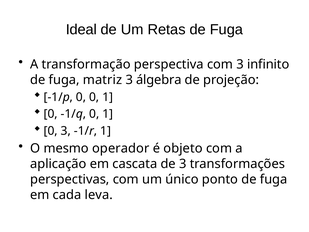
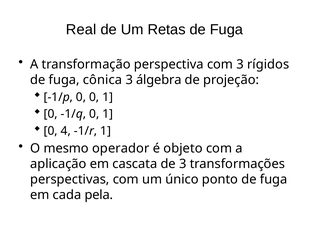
Ideal: Ideal -> Real
infinito: infinito -> rígidos
matriz: matriz -> cônica
0 3: 3 -> 4
leva: leva -> pela
